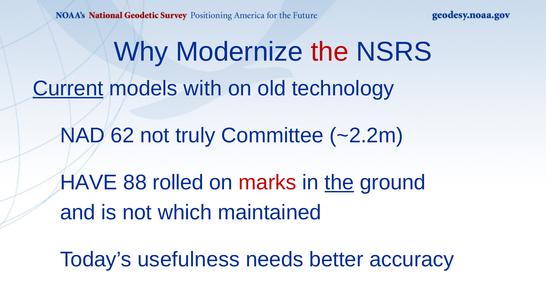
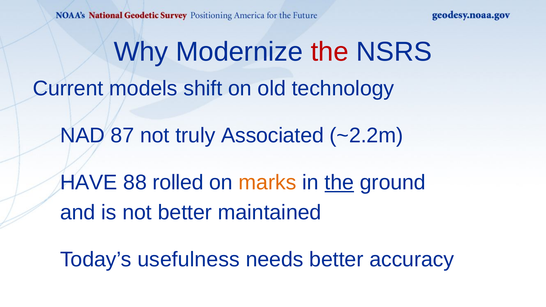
Current underline: present -> none
with: with -> shift
62: 62 -> 87
Committee: Committee -> Associated
marks colour: red -> orange
not which: which -> better
